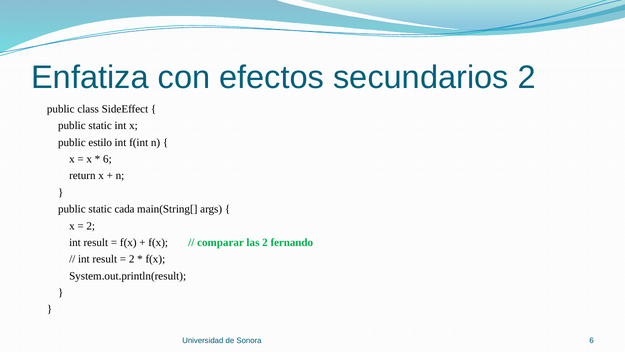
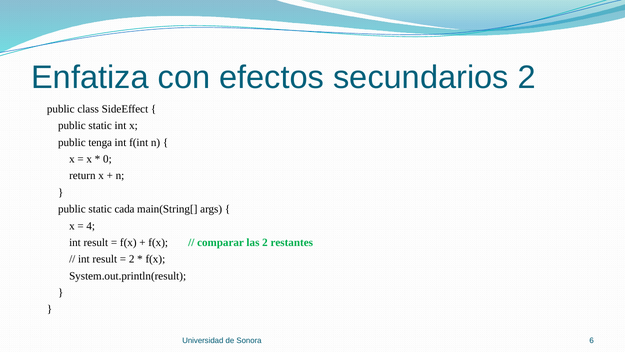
estilo: estilo -> tenga
6 at (107, 159): 6 -> 0
2 at (91, 226): 2 -> 4
fernando: fernando -> restantes
